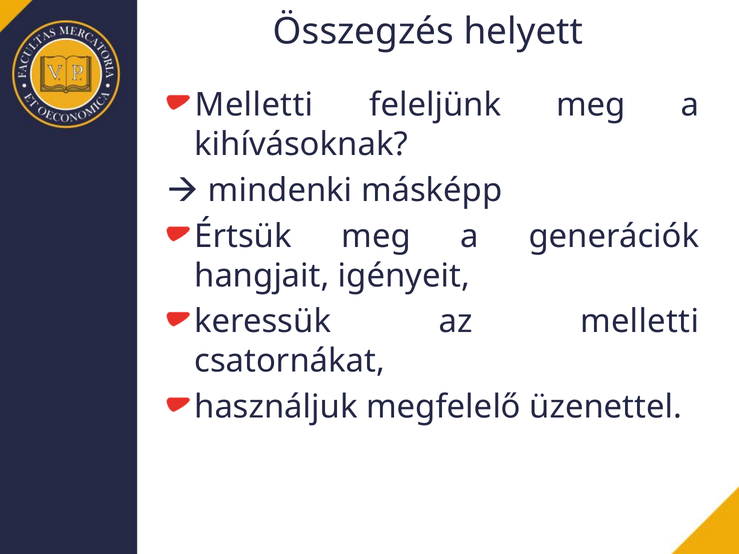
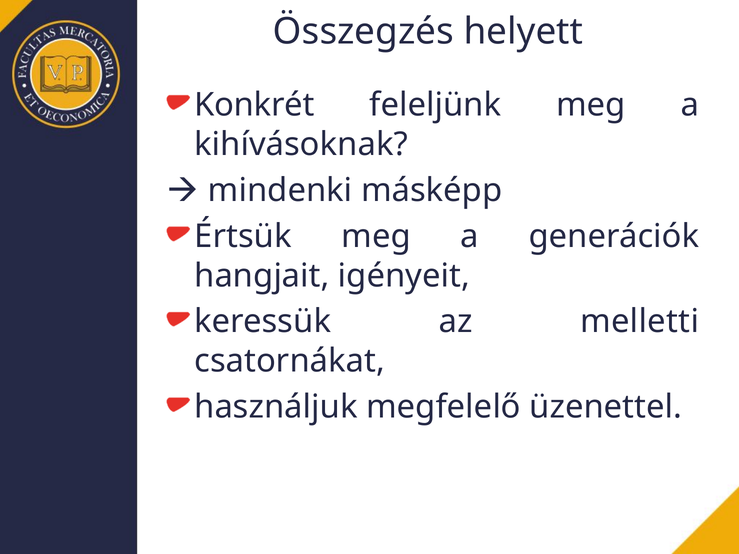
Melletti at (254, 105): Melletti -> Konkrét
